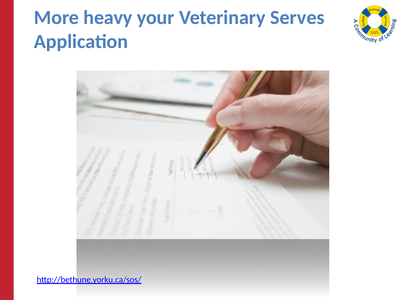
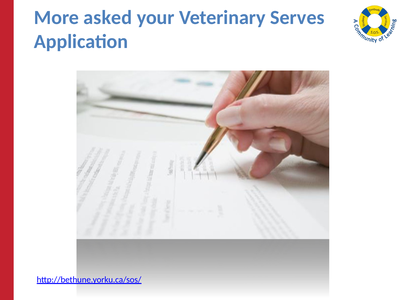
heavy: heavy -> asked
